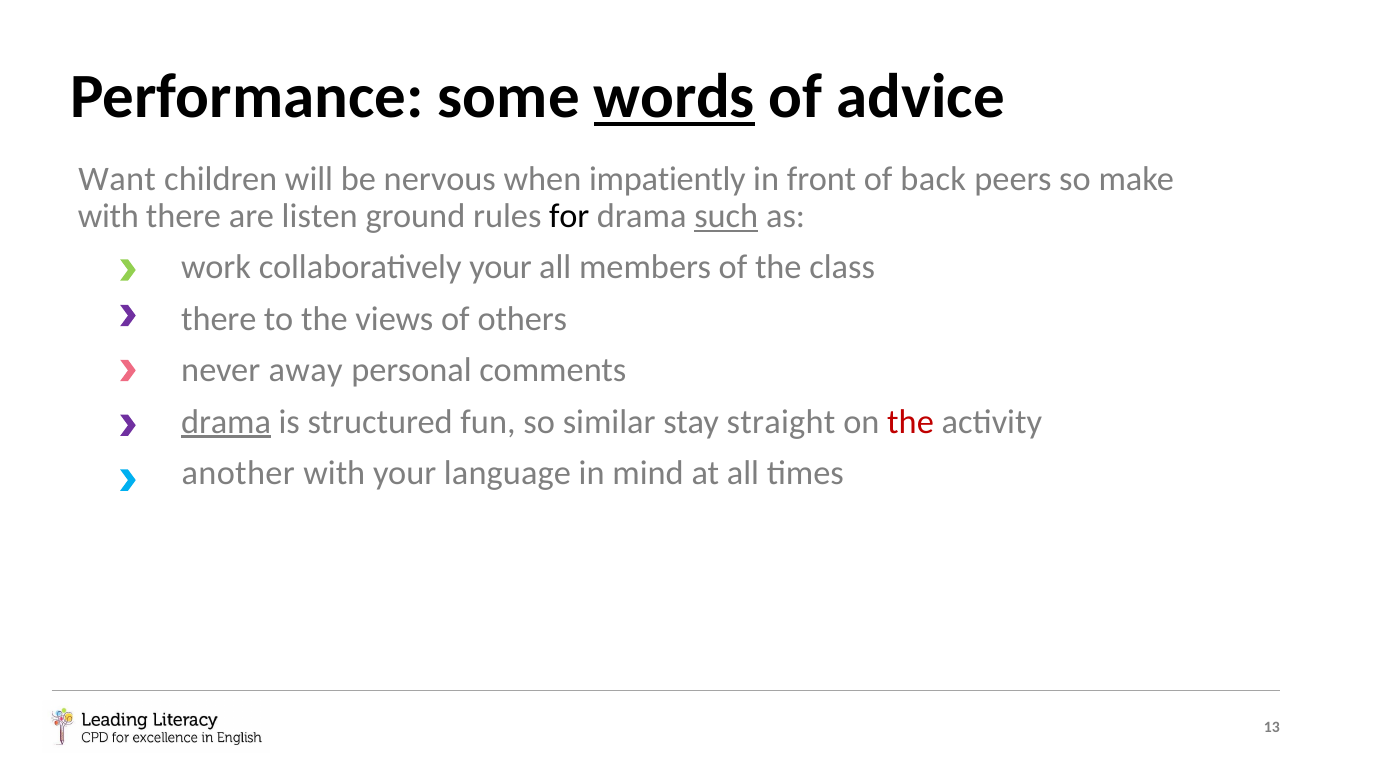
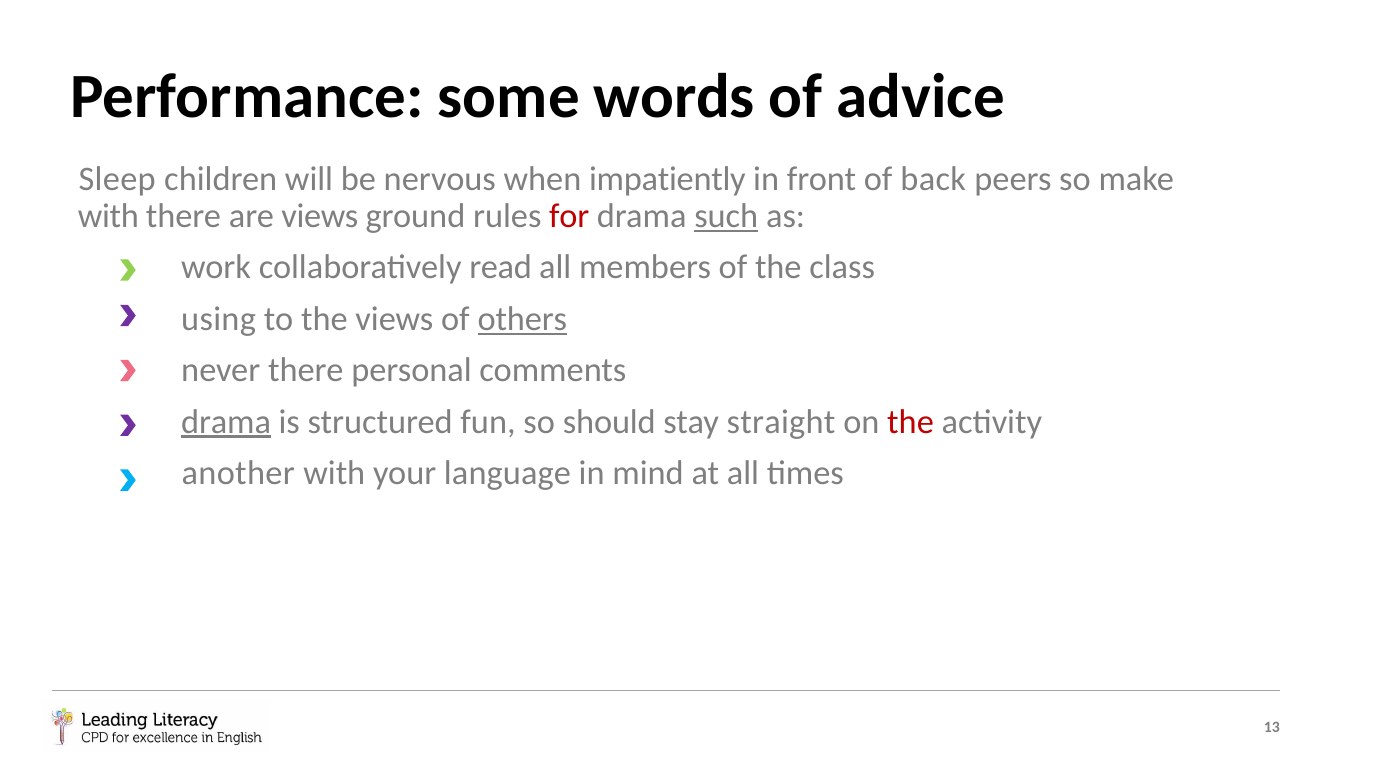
words underline: present -> none
Want: Want -> Sleep
are listen: listen -> views
for colour: black -> red
collaboratively your: your -> read
there at (219, 319): there -> using
others underline: none -> present
never away: away -> there
similar: similar -> should
